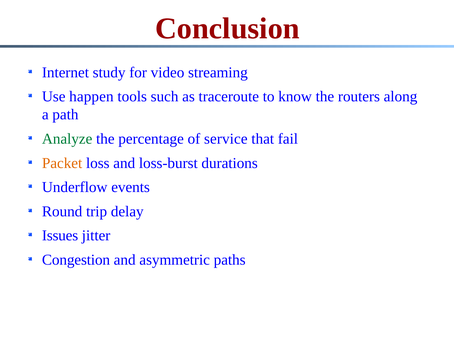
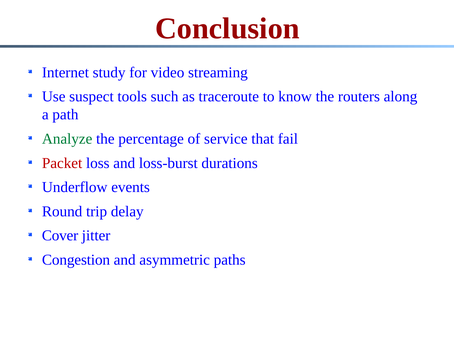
happen: happen -> suspect
Packet colour: orange -> red
Issues: Issues -> Cover
